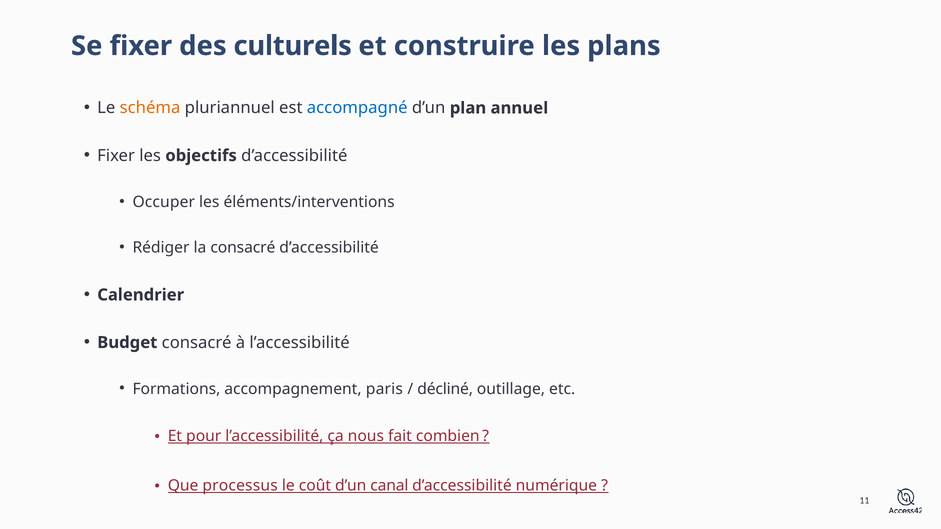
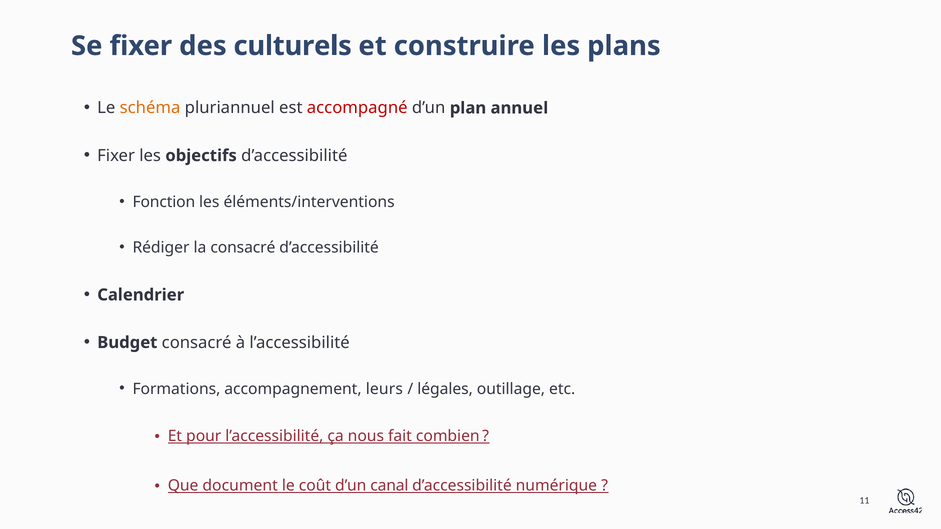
accompagné colour: blue -> red
Occuper: Occuper -> Fonction
paris: paris -> leurs
décliné: décliné -> légales
processus: processus -> document
